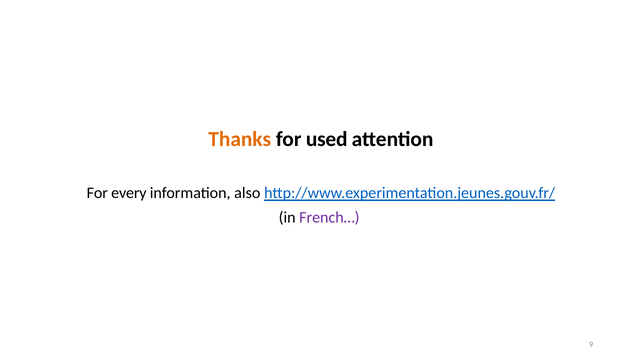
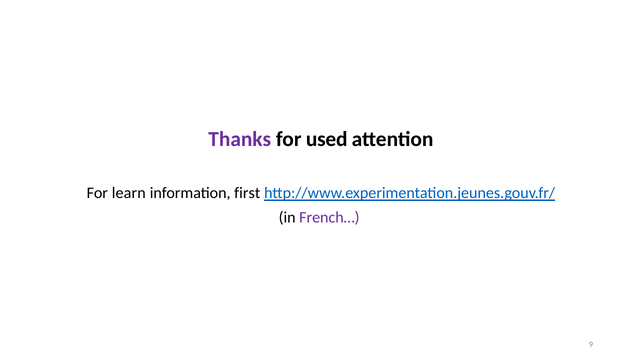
Thanks colour: orange -> purple
every: every -> learn
also: also -> first
